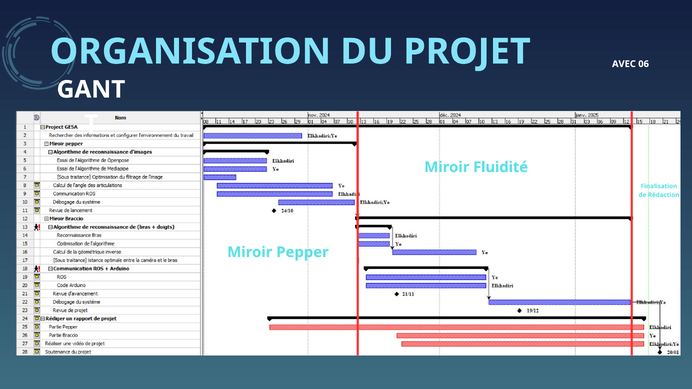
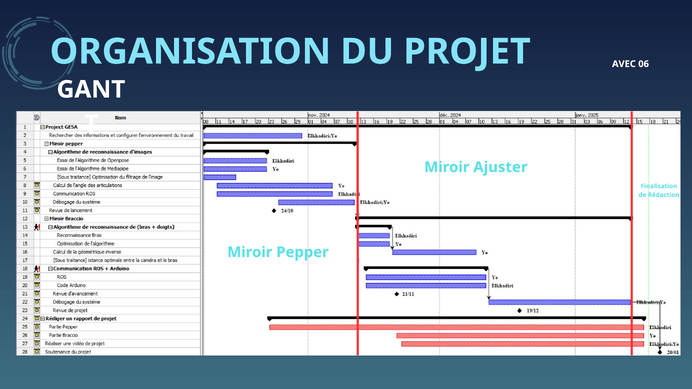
Fluidité: Fluidité -> Ajuster
